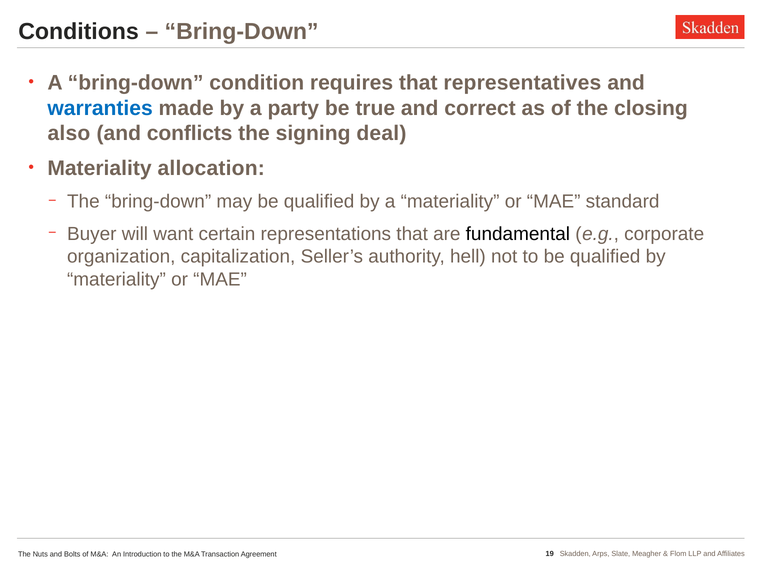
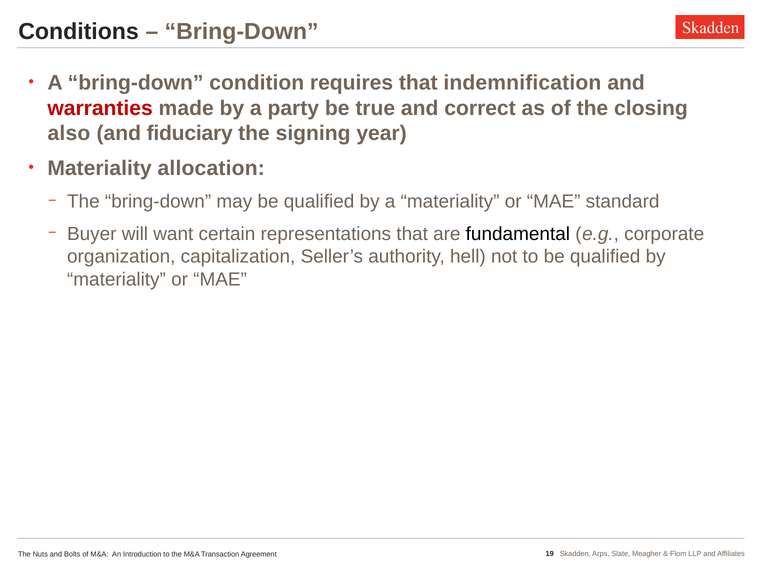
representatives: representatives -> indemnification
warranties colour: blue -> red
conflicts: conflicts -> fiduciary
deal: deal -> year
